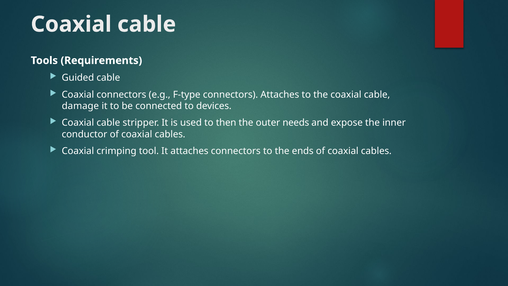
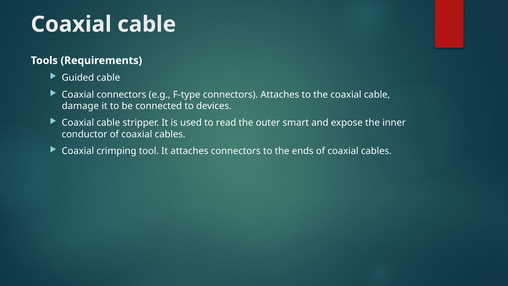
then: then -> read
needs: needs -> smart
